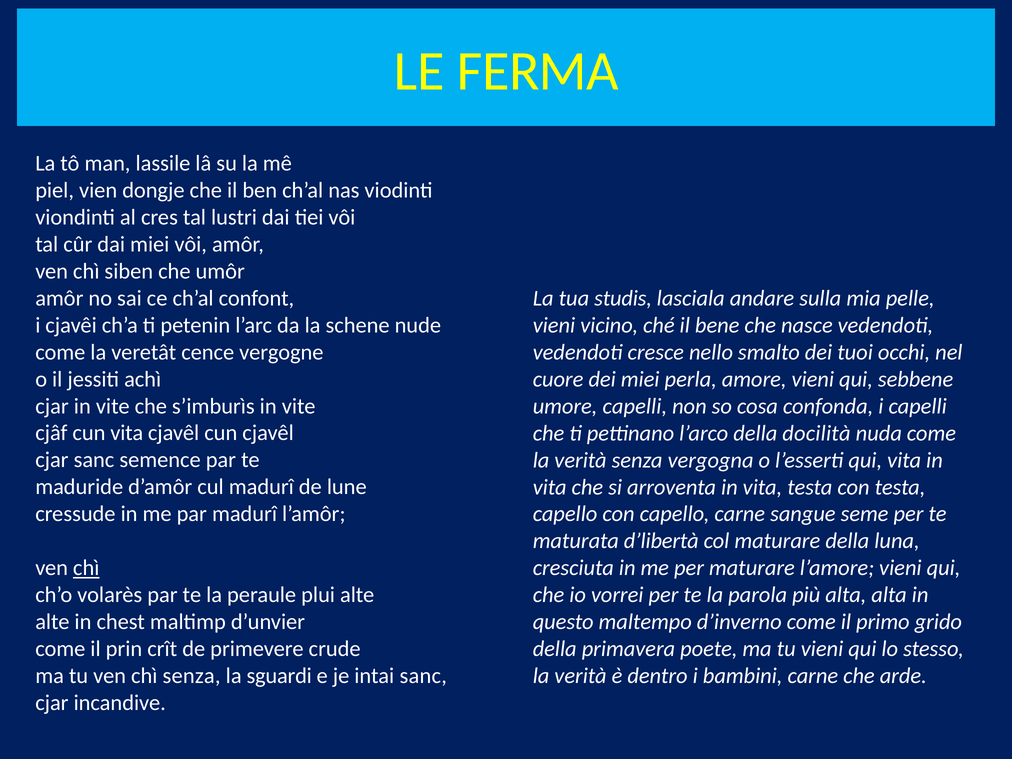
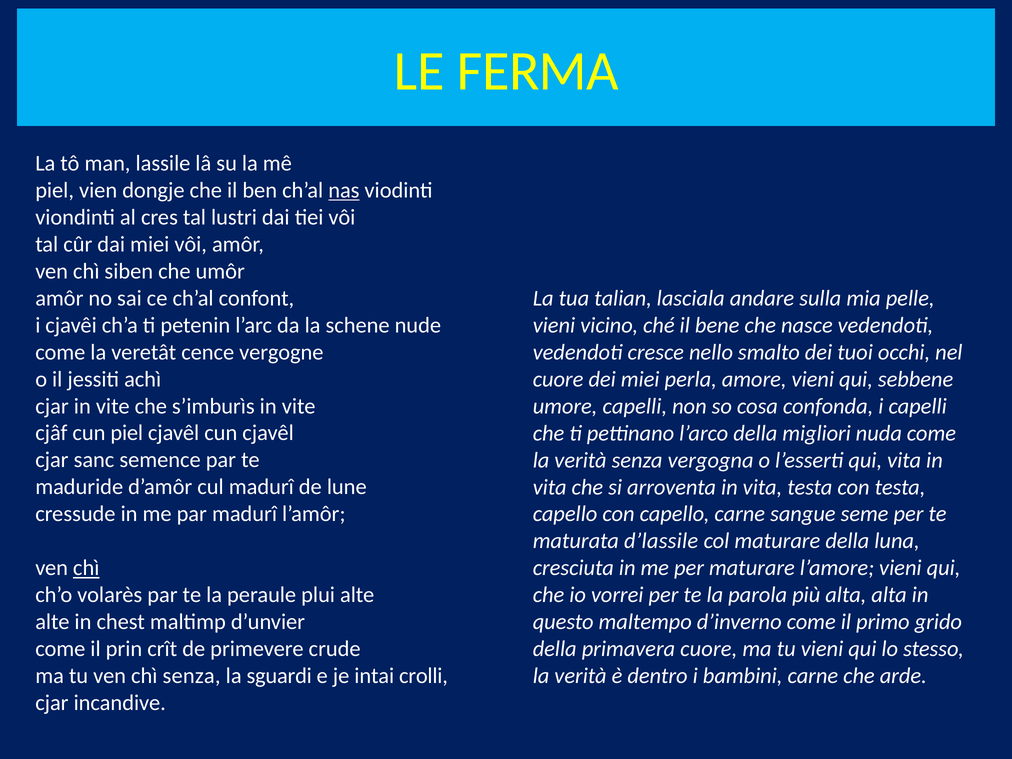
nas underline: none -> present
studis: studis -> talian
cun vita: vita -> piel
docilità: docilità -> migliori
d’libertà: d’libertà -> d’lassile
primavera poete: poete -> cuore
intai sanc: sanc -> crolli
